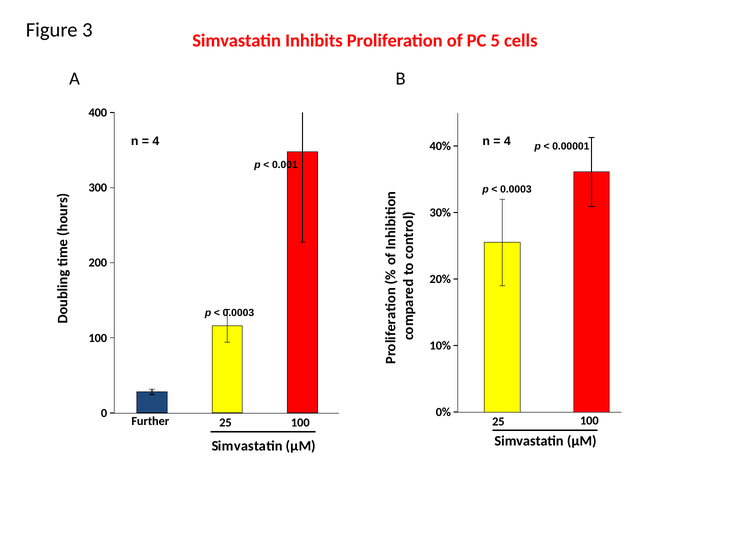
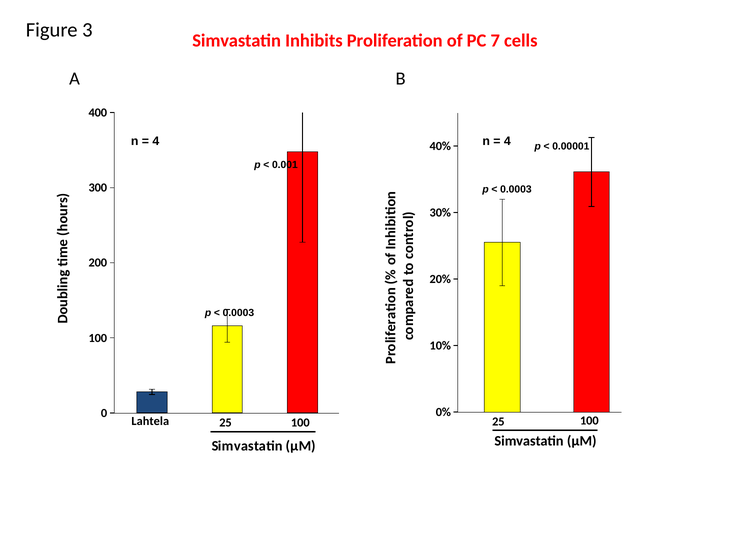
5: 5 -> 7
Further: Further -> Lahtela
